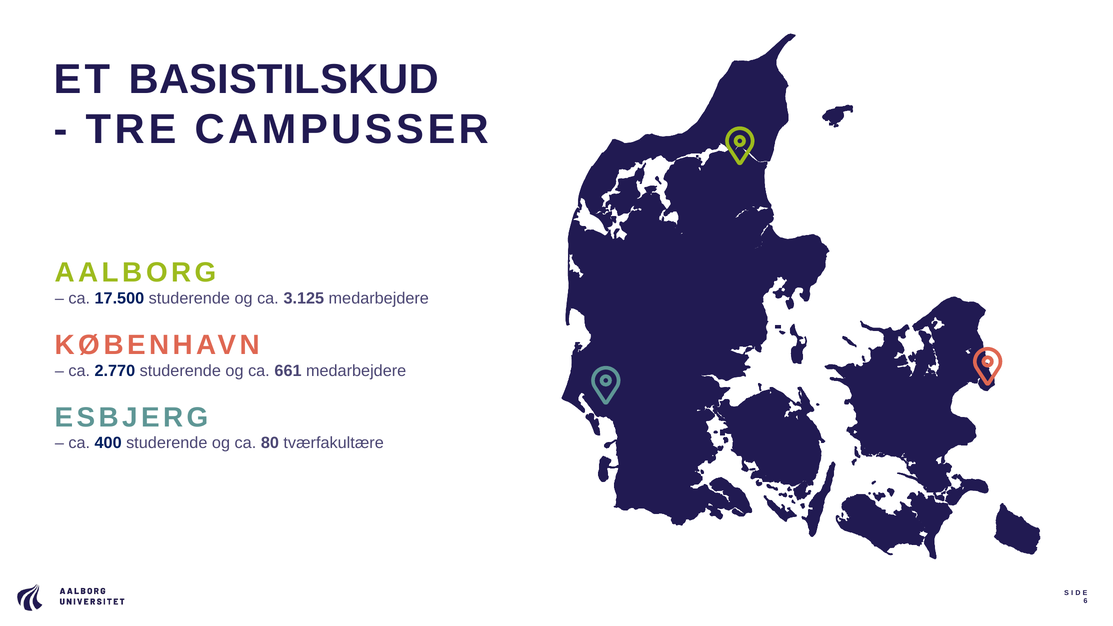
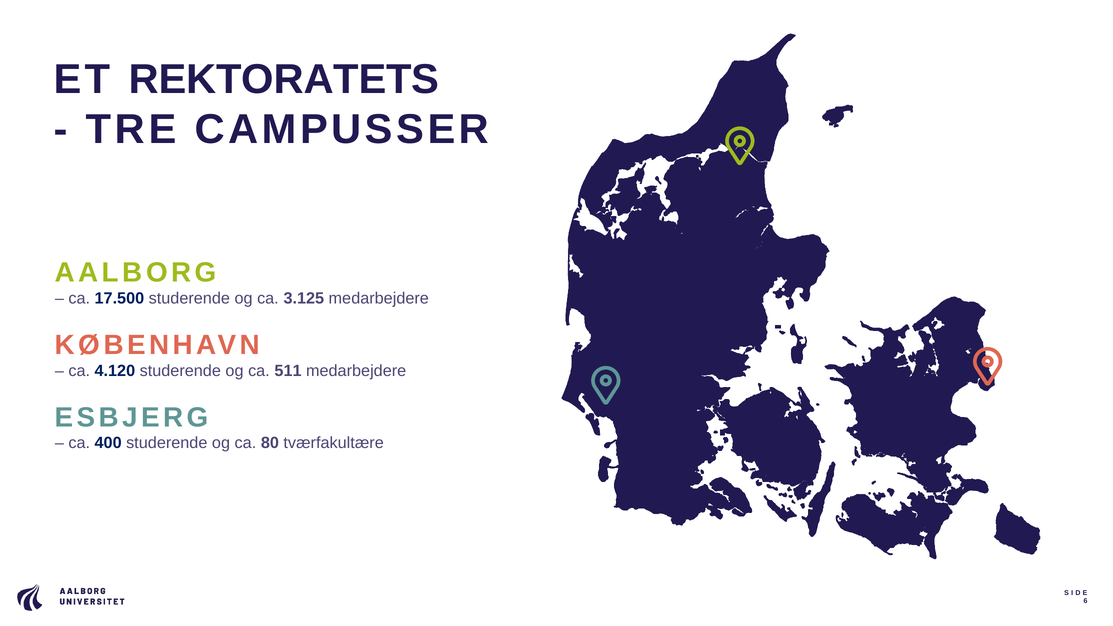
BASISTILSKUD: BASISTILSKUD -> REKTORATETS
2.770: 2.770 -> 4.120
661: 661 -> 511
